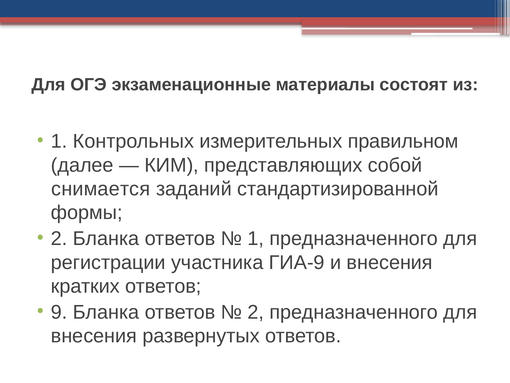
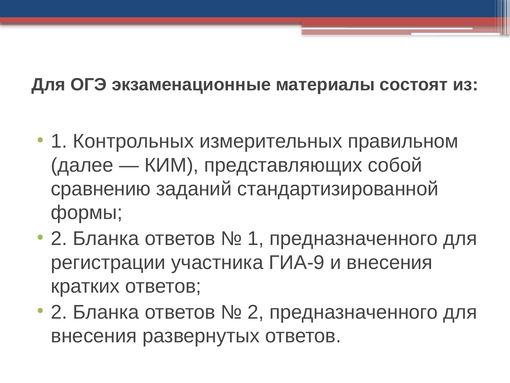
снимается: снимается -> сравнению
9 at (59, 312): 9 -> 2
